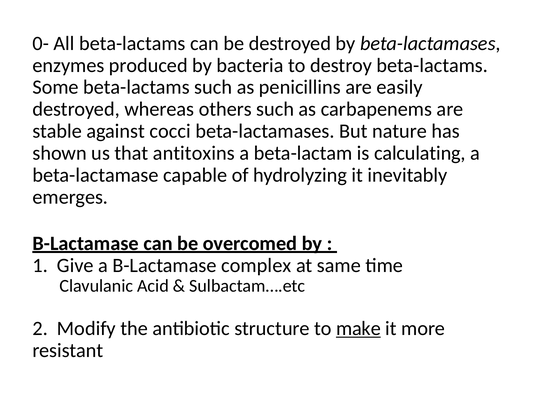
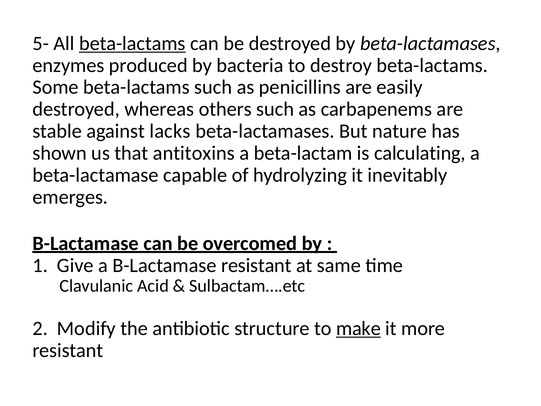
0-: 0- -> 5-
beta-lactams at (132, 43) underline: none -> present
cocci: cocci -> lacks
B-Lactamase complex: complex -> resistant
